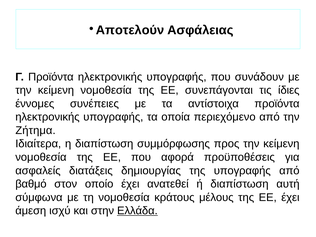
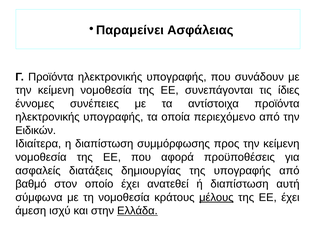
Αποτελούν: Αποτελούν -> Παραμείνει
Ζήτημα: Ζήτημα -> Ειδικών
μέλους underline: none -> present
